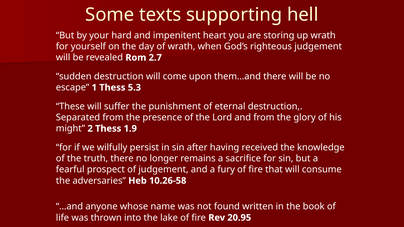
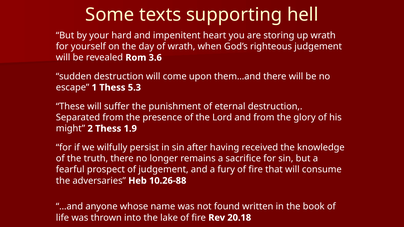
2.7: 2.7 -> 3.6
10.26-58: 10.26-58 -> 10.26-88
20.95: 20.95 -> 20.18
